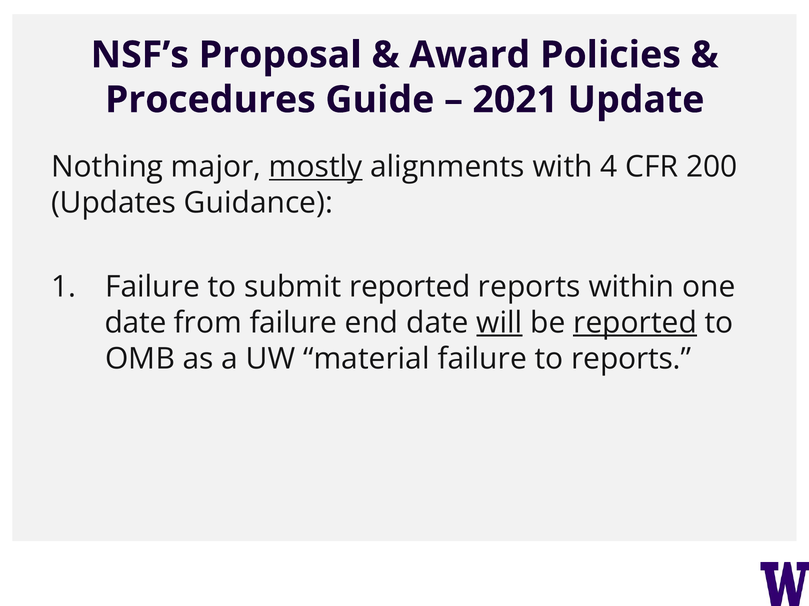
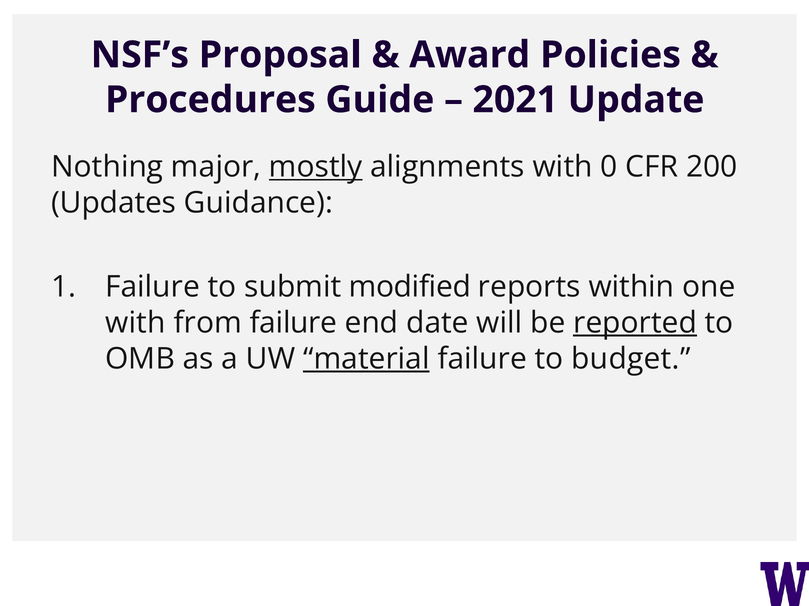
4: 4 -> 0
submit reported: reported -> modified
date at (136, 323): date -> with
will underline: present -> none
material underline: none -> present
to reports: reports -> budget
